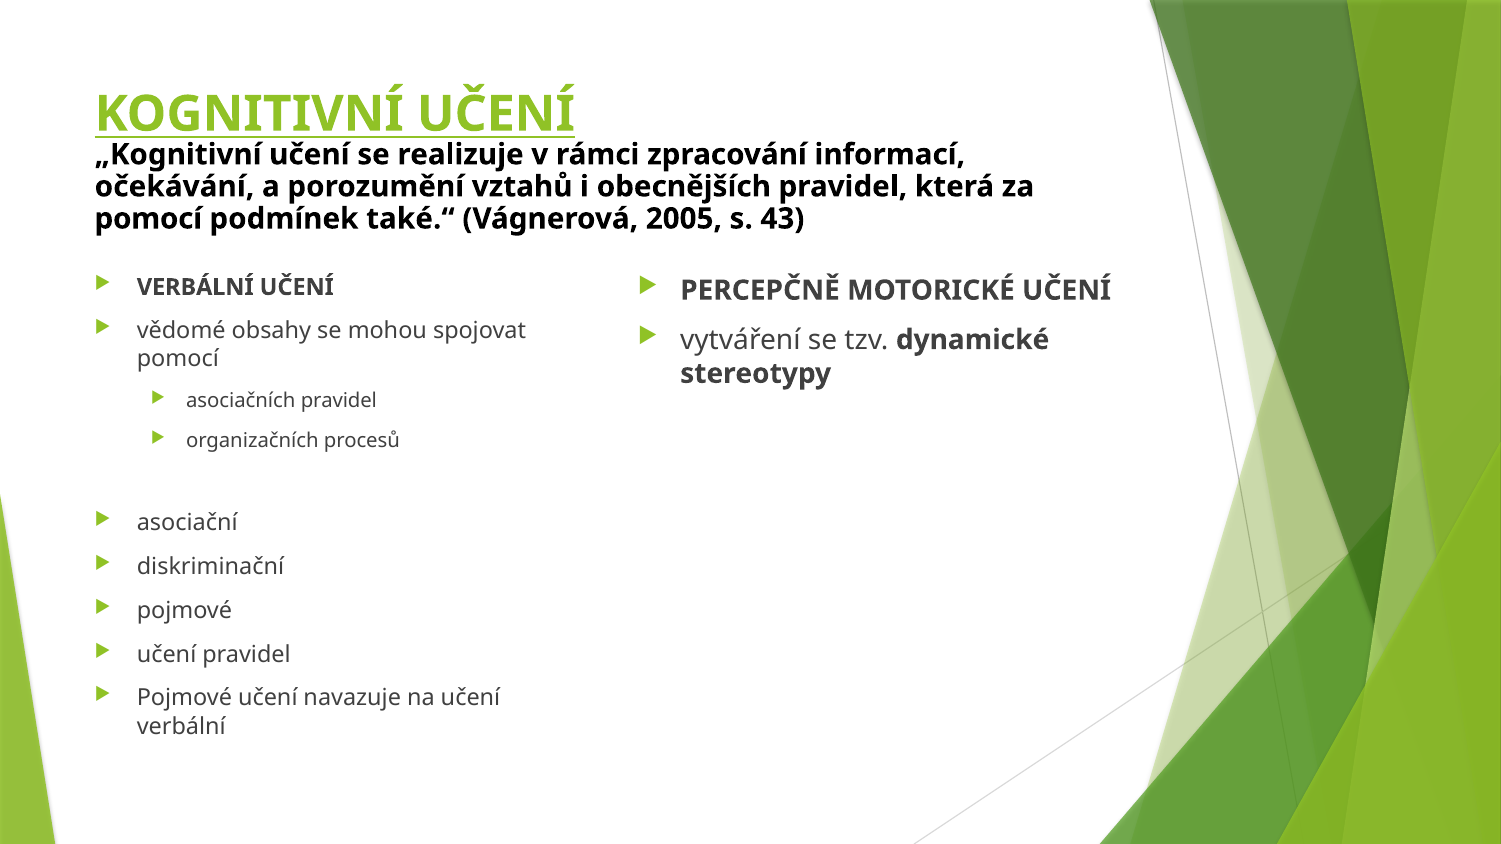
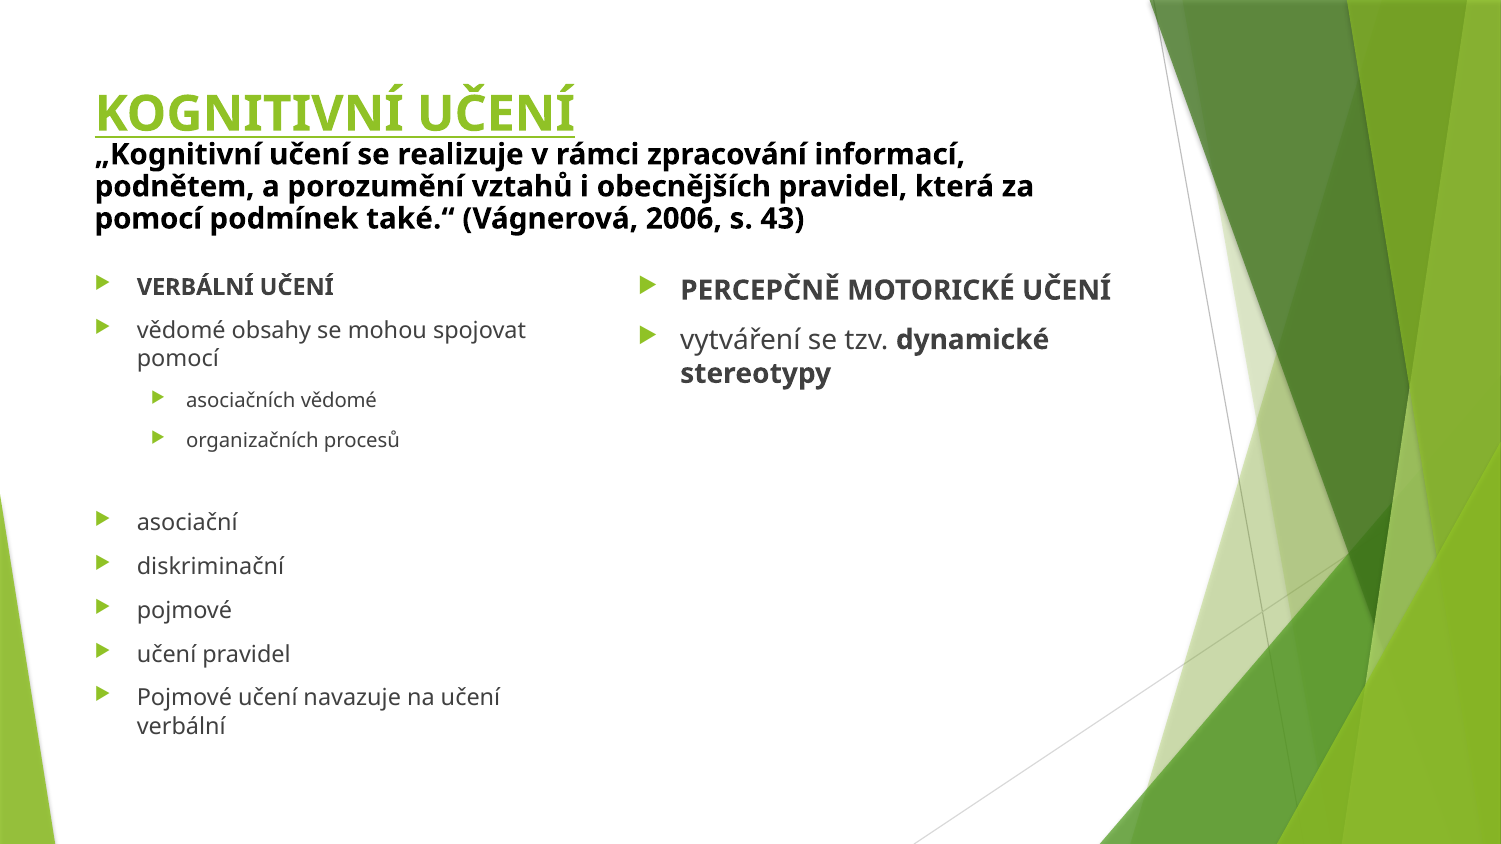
očekávání: očekávání -> podnětem
2005: 2005 -> 2006
asociačních pravidel: pravidel -> vědomé
